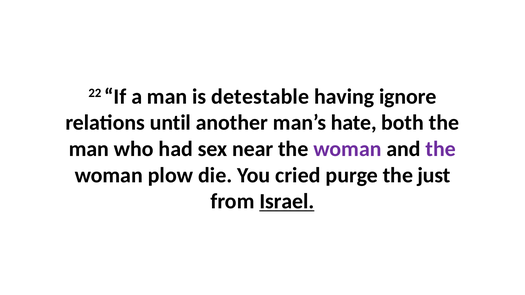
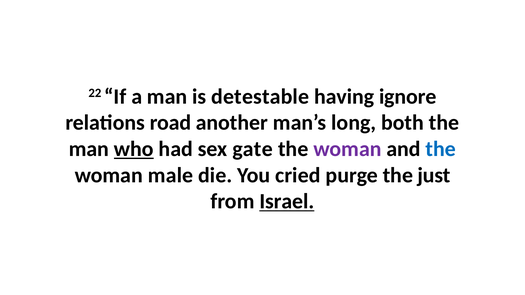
until: until -> road
hate: hate -> long
who underline: none -> present
near: near -> gate
the at (441, 149) colour: purple -> blue
plow: plow -> male
